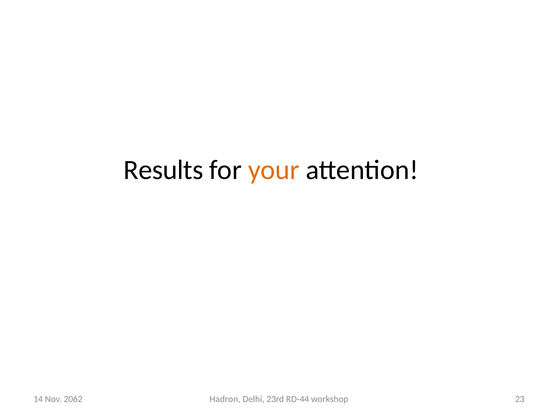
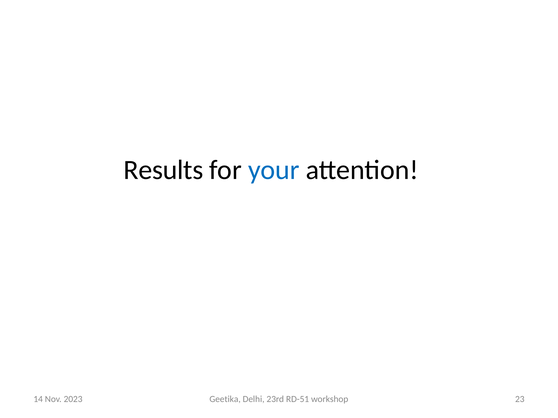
your colour: orange -> blue
Hadron: Hadron -> Geetika
RD-44: RD-44 -> RD-51
2062: 2062 -> 2023
